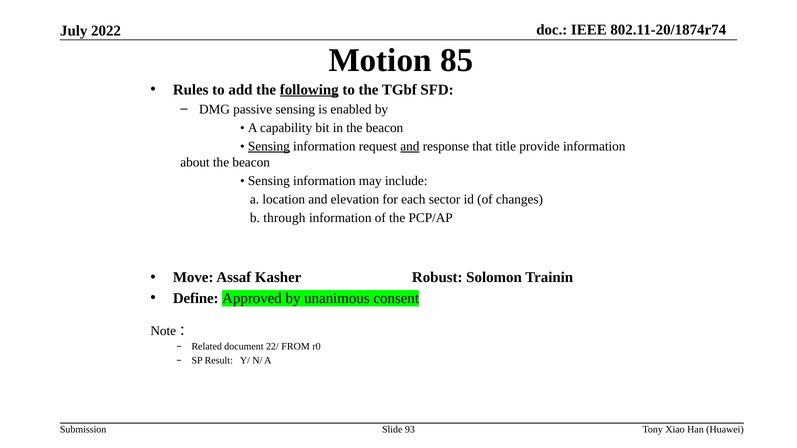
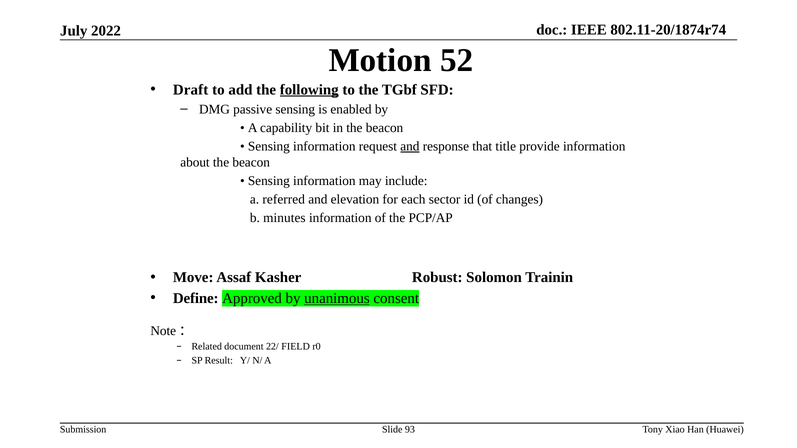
85: 85 -> 52
Rules: Rules -> Draft
Sensing at (269, 146) underline: present -> none
location: location -> referred
through: through -> minutes
unanimous underline: none -> present
FROM: FROM -> FIELD
